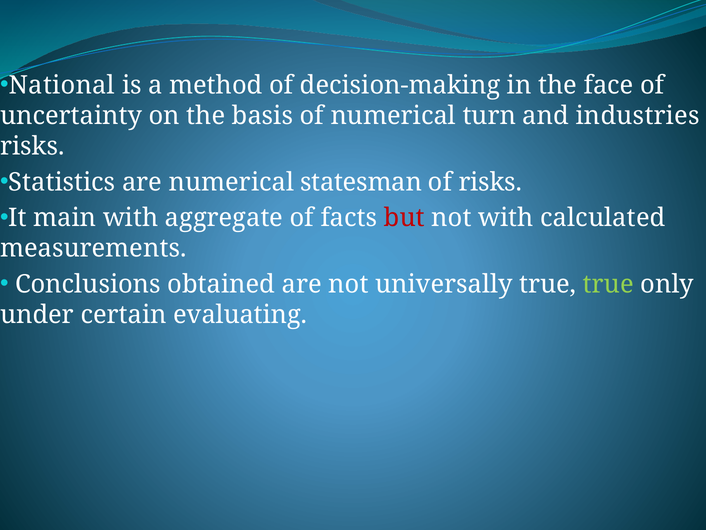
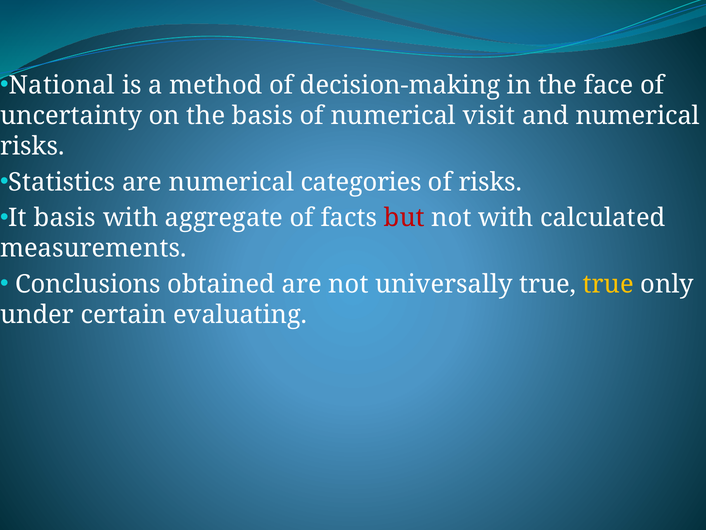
turn: turn -> visit
and industries: industries -> numerical
statesman: statesman -> categories
It main: main -> basis
true at (608, 284) colour: light green -> yellow
